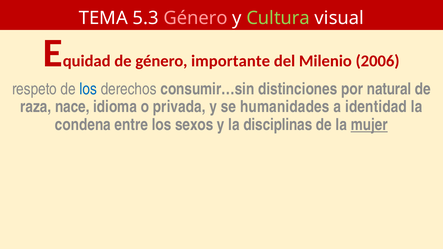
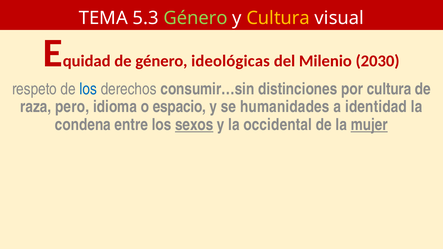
Género at (195, 18) colour: pink -> light green
Cultura at (278, 18) colour: light green -> yellow
importante: importante -> ideológicas
2006: 2006 -> 2030
por natural: natural -> cultura
nace: nace -> pero
privada: privada -> espacio
sexos underline: none -> present
disciplinas: disciplinas -> occidental
